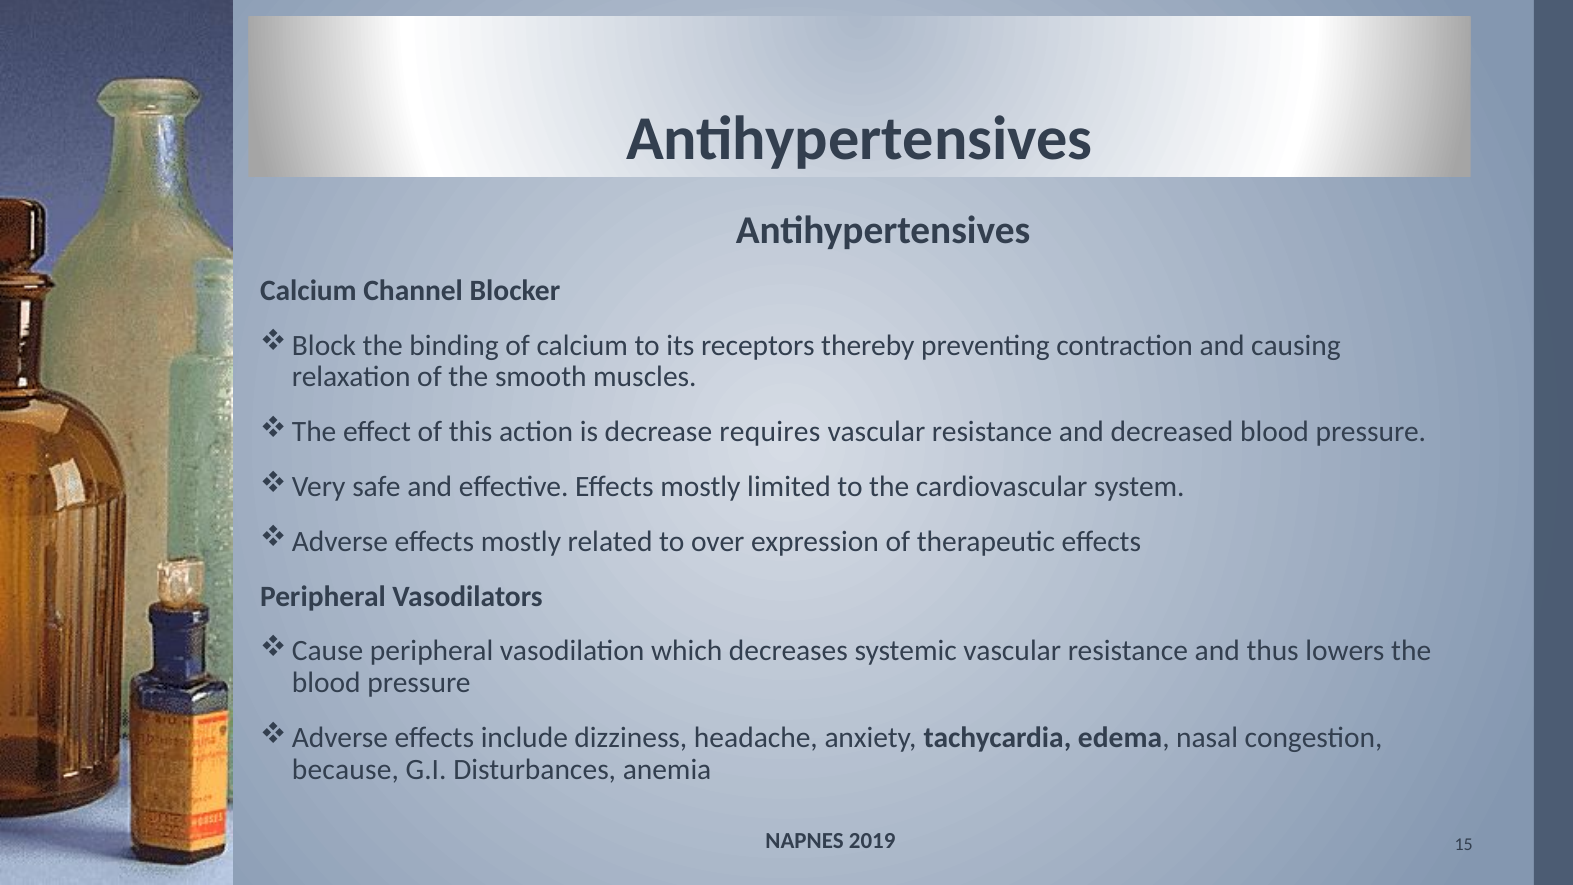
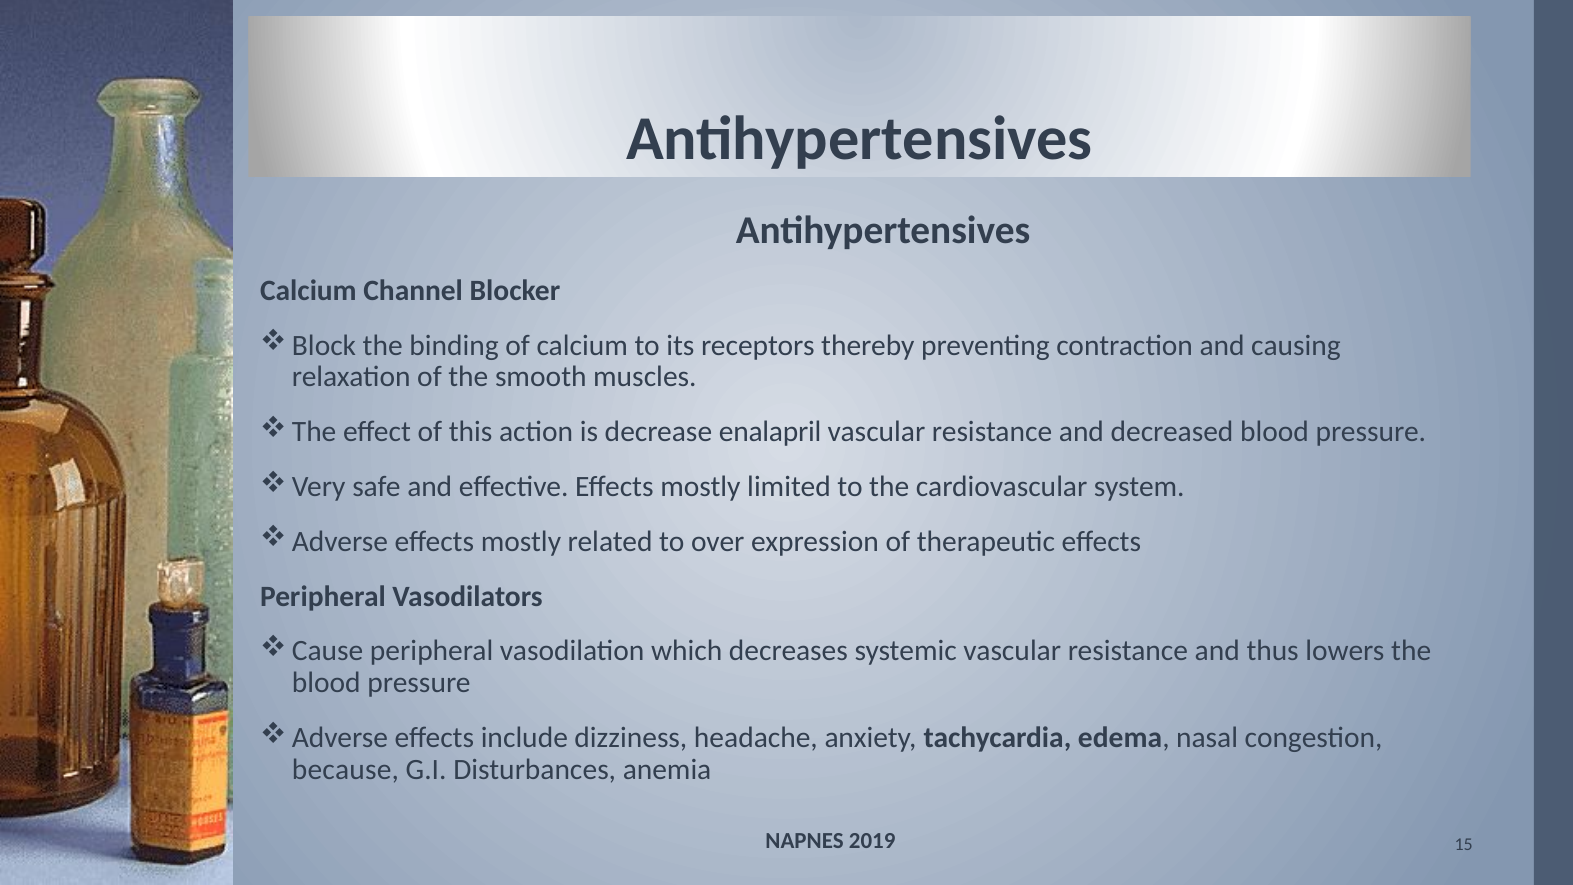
requires: requires -> enalapril
